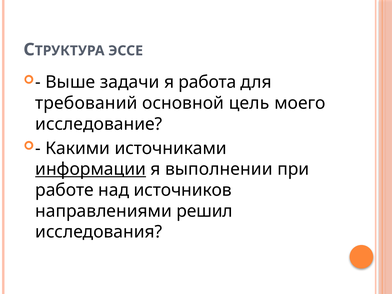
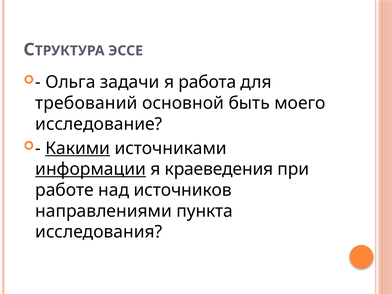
Выше: Выше -> Ольга
цель: цель -> быть
Какими underline: none -> present
выполнении: выполнении -> краеведения
решил: решил -> пункта
